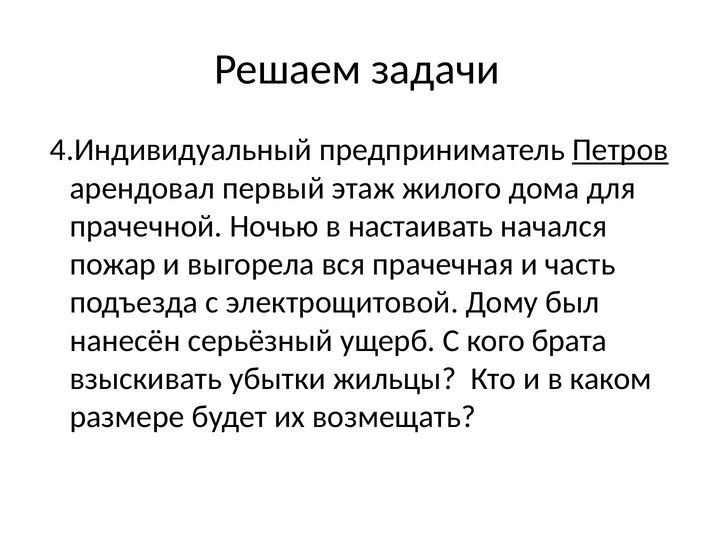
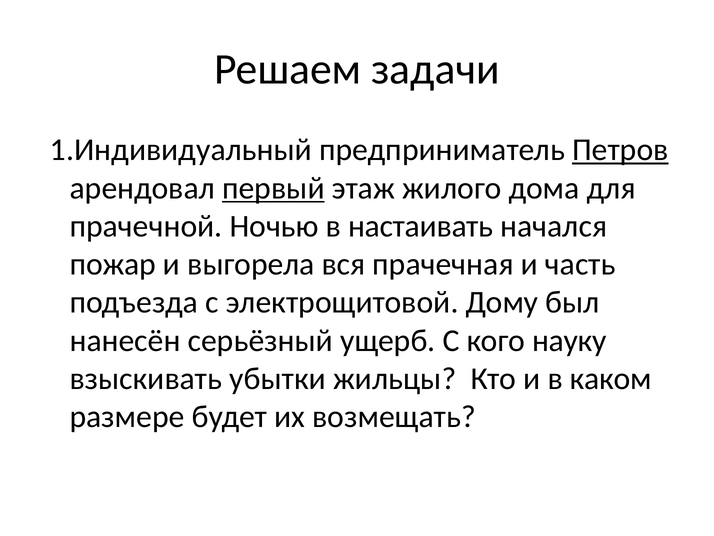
4.Индивидуальный: 4.Индивидуальный -> 1.Индивидуальный
первый underline: none -> present
брата: брата -> науку
